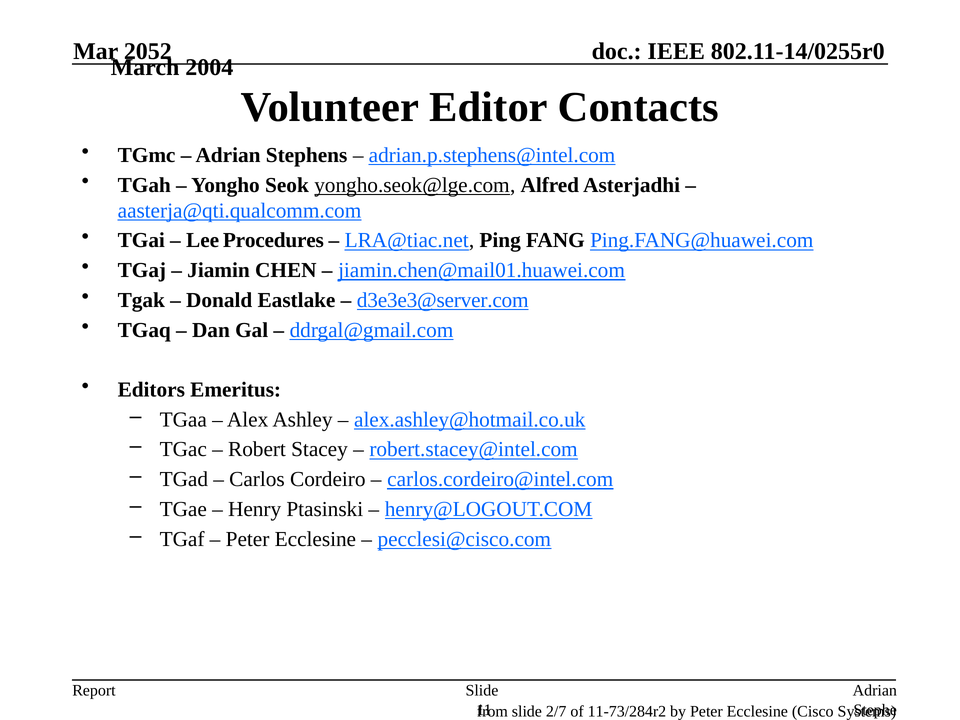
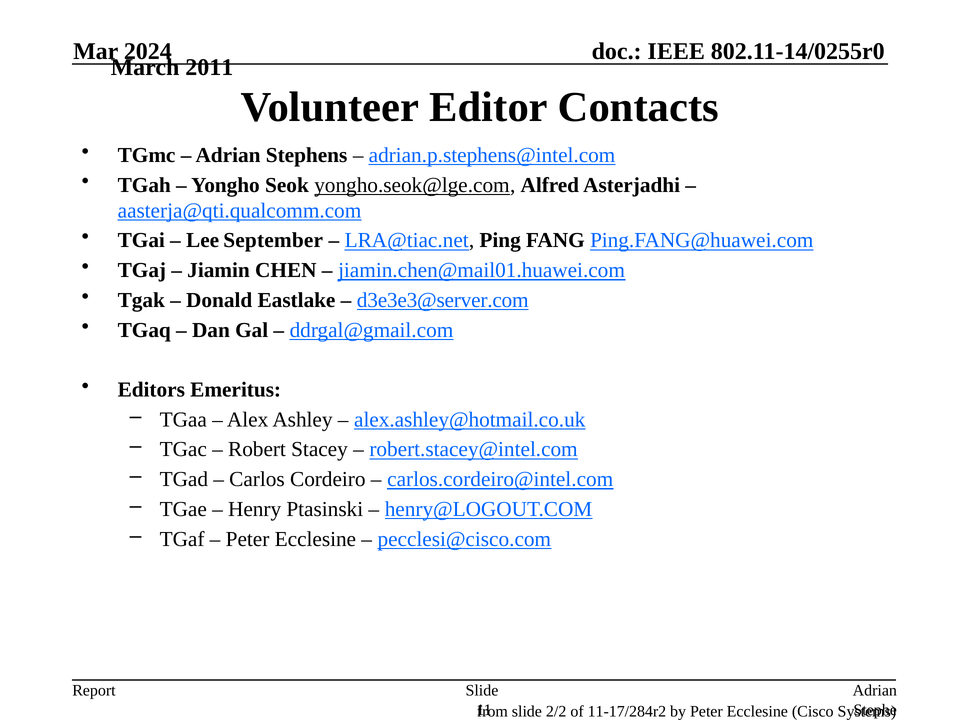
2052: 2052 -> 2024
2004: 2004 -> 2011
Procedures: Procedures -> September
2/7: 2/7 -> 2/2
11-73/284r2: 11-73/284r2 -> 11-17/284r2
